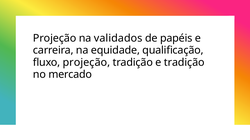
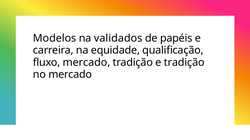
Projeção at (55, 38): Projeção -> Modelos
fluxo projeção: projeção -> mercado
